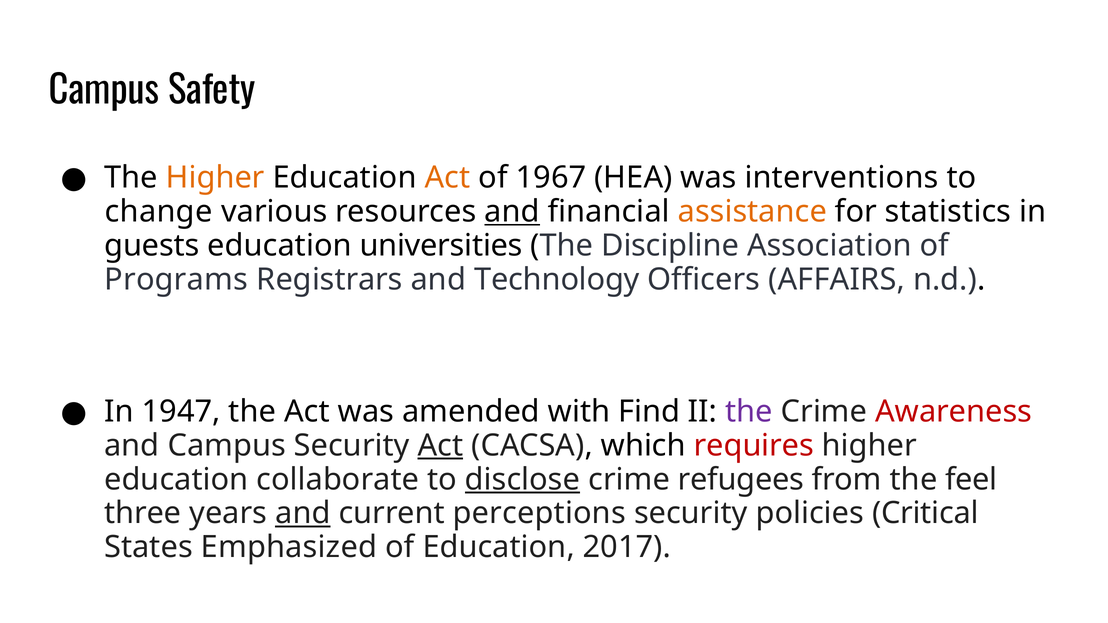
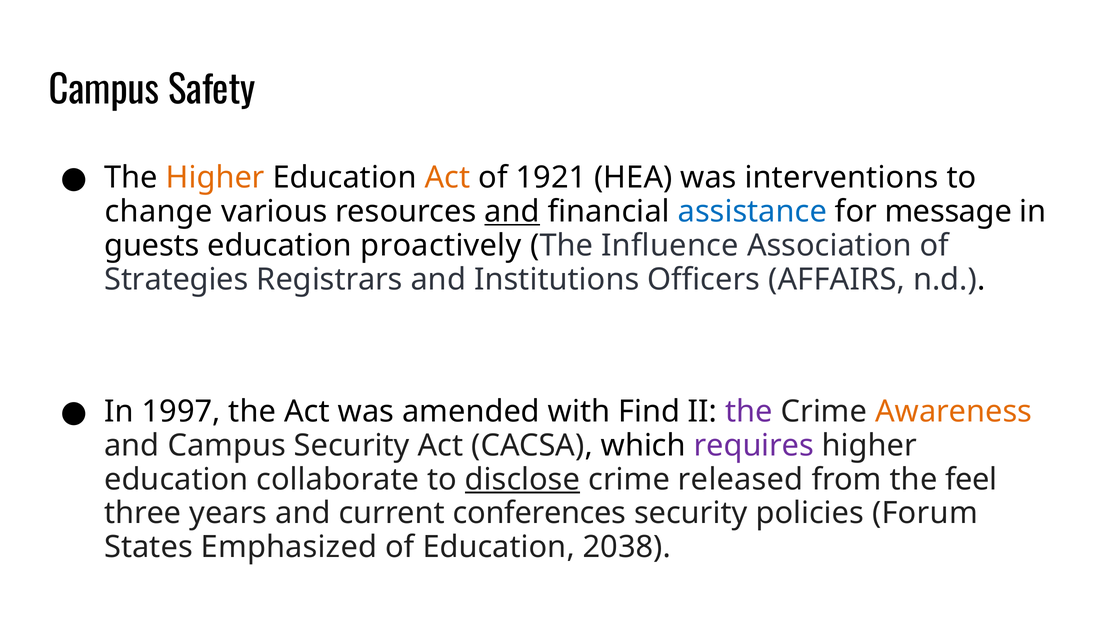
1967: 1967 -> 1921
assistance colour: orange -> blue
statistics: statistics -> message
universities: universities -> proactively
Discipline: Discipline -> Influence
Programs: Programs -> Strategies
Technology: Technology -> Institutions
1947: 1947 -> 1997
Awareness colour: red -> orange
Act at (440, 446) underline: present -> none
requires colour: red -> purple
refugees: refugees -> released
and at (303, 514) underline: present -> none
perceptions: perceptions -> conferences
Critical: Critical -> Forum
2017: 2017 -> 2038
